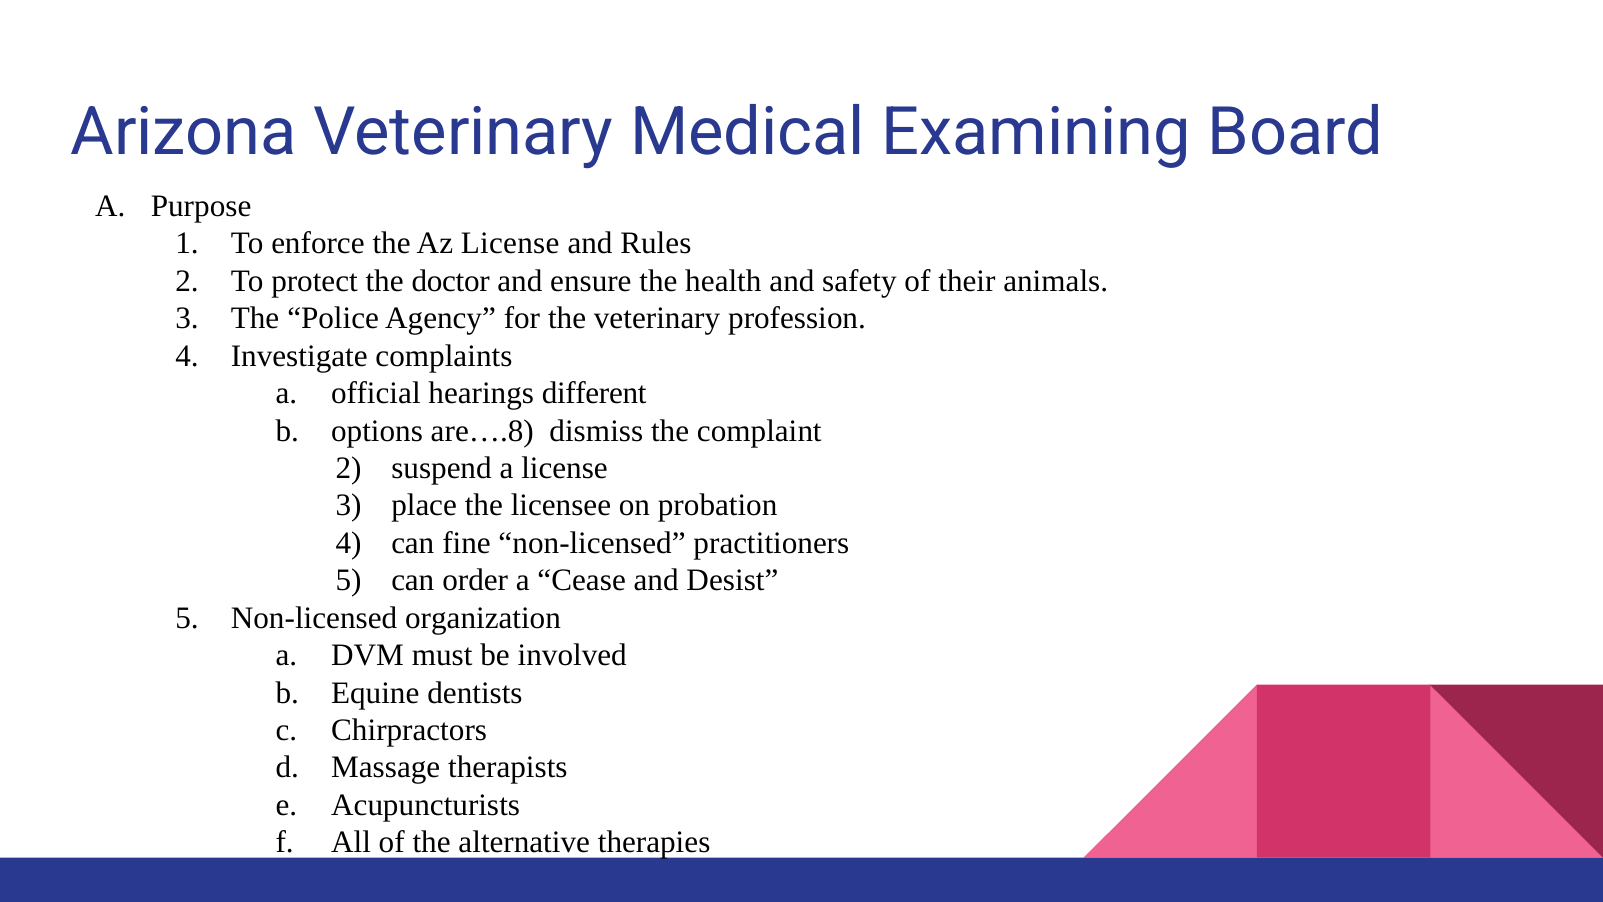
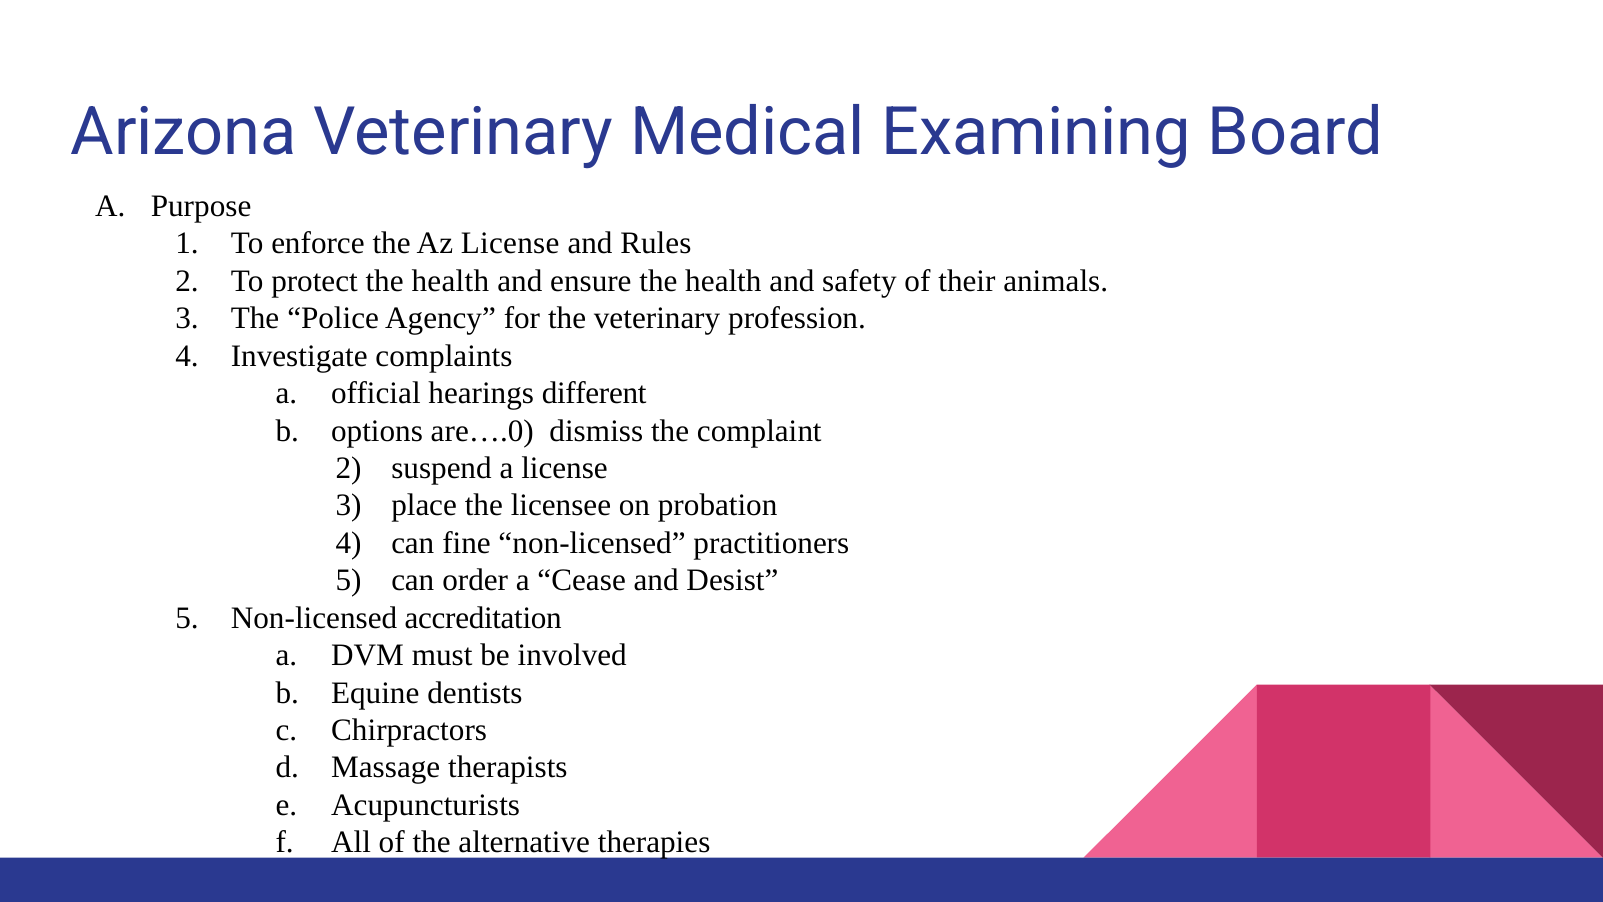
protect the doctor: doctor -> health
are….8: are….8 -> are….0
organization: organization -> accreditation
